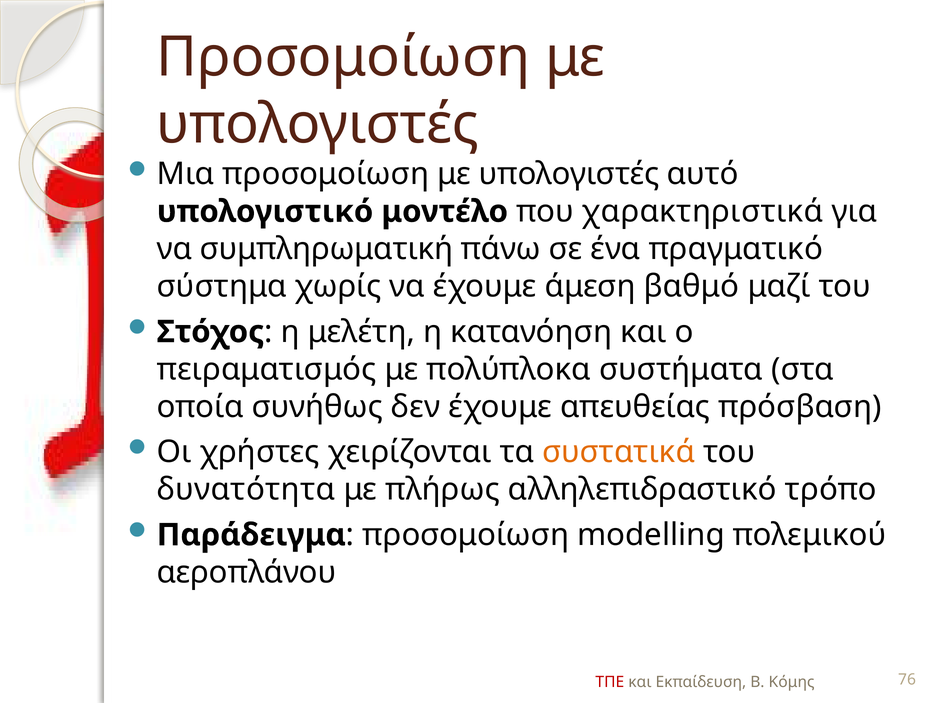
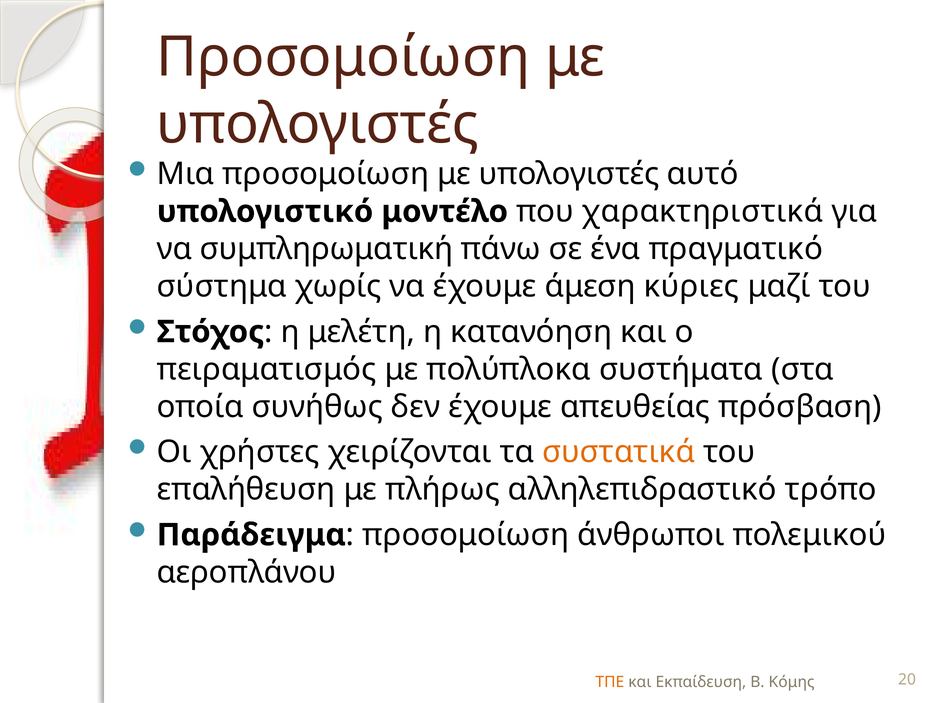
βαθμό: βαθμό -> κύριες
δυνατότητα: δυνατότητα -> επαλήθευση
modelling: modelling -> άνθρωποι
ΤΠΕ colour: red -> orange
76: 76 -> 20
